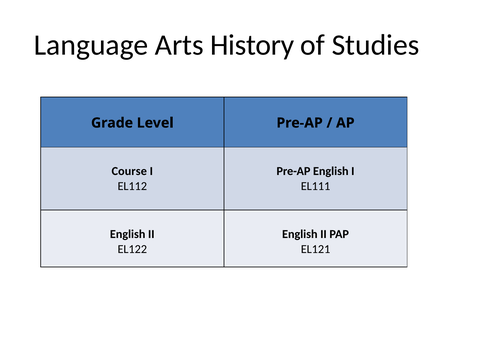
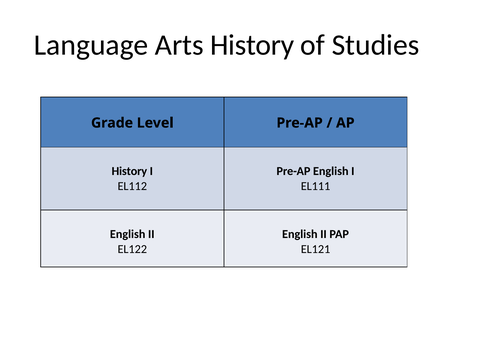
Course at (129, 171): Course -> History
